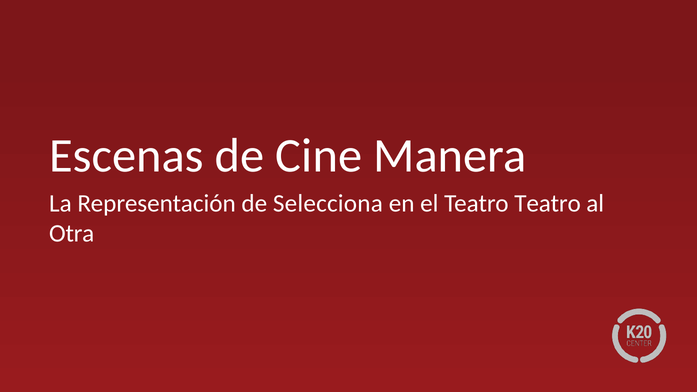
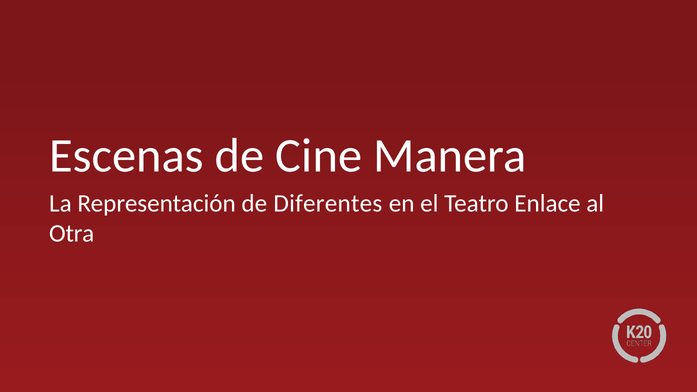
Selecciona: Selecciona -> Diferentes
Teatro Teatro: Teatro -> Enlace
